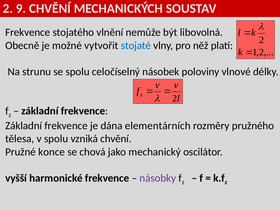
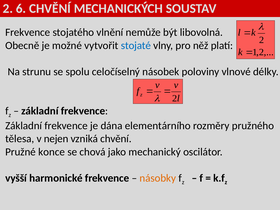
9: 9 -> 6
elementárních: elementárních -> elementárního
v spolu: spolu -> nejen
násobky colour: purple -> orange
